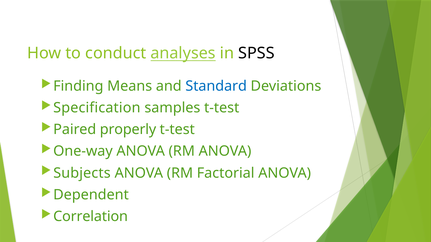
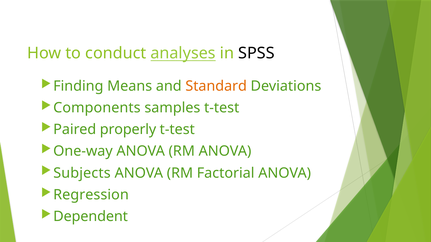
Standard colour: blue -> orange
Specification: Specification -> Components
Dependent: Dependent -> Regression
Correlation: Correlation -> Dependent
